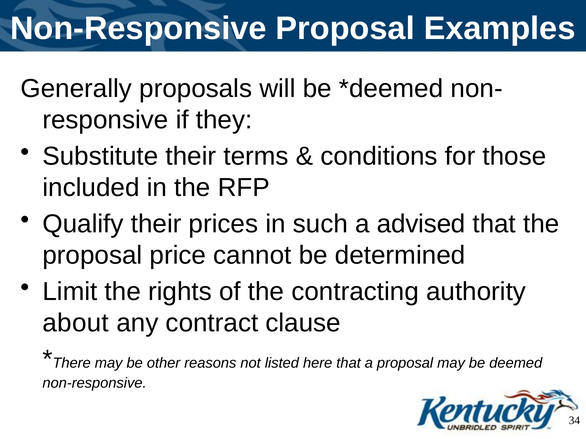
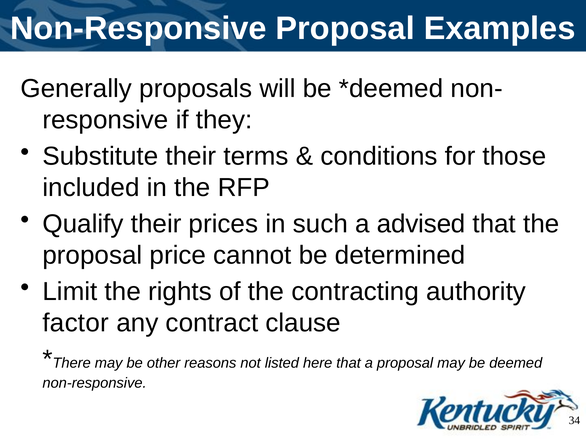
about: about -> factor
